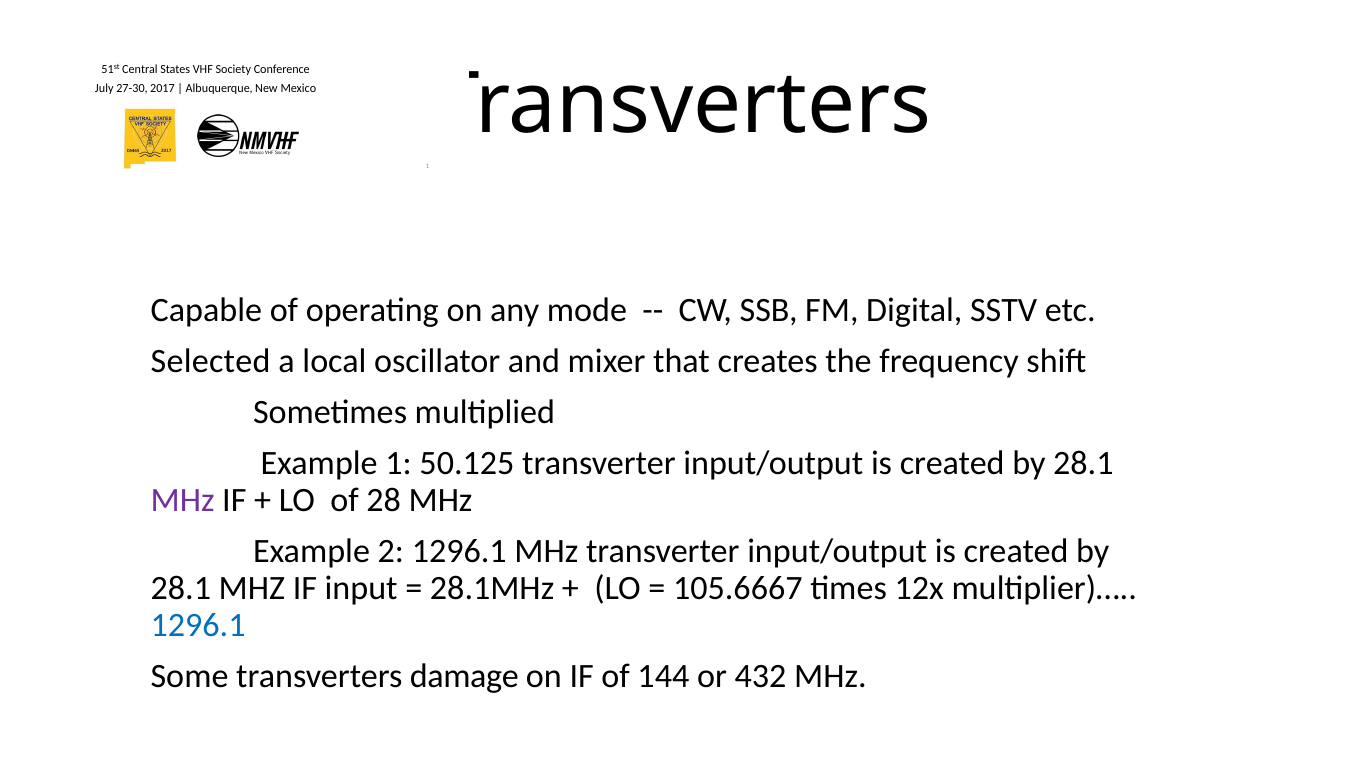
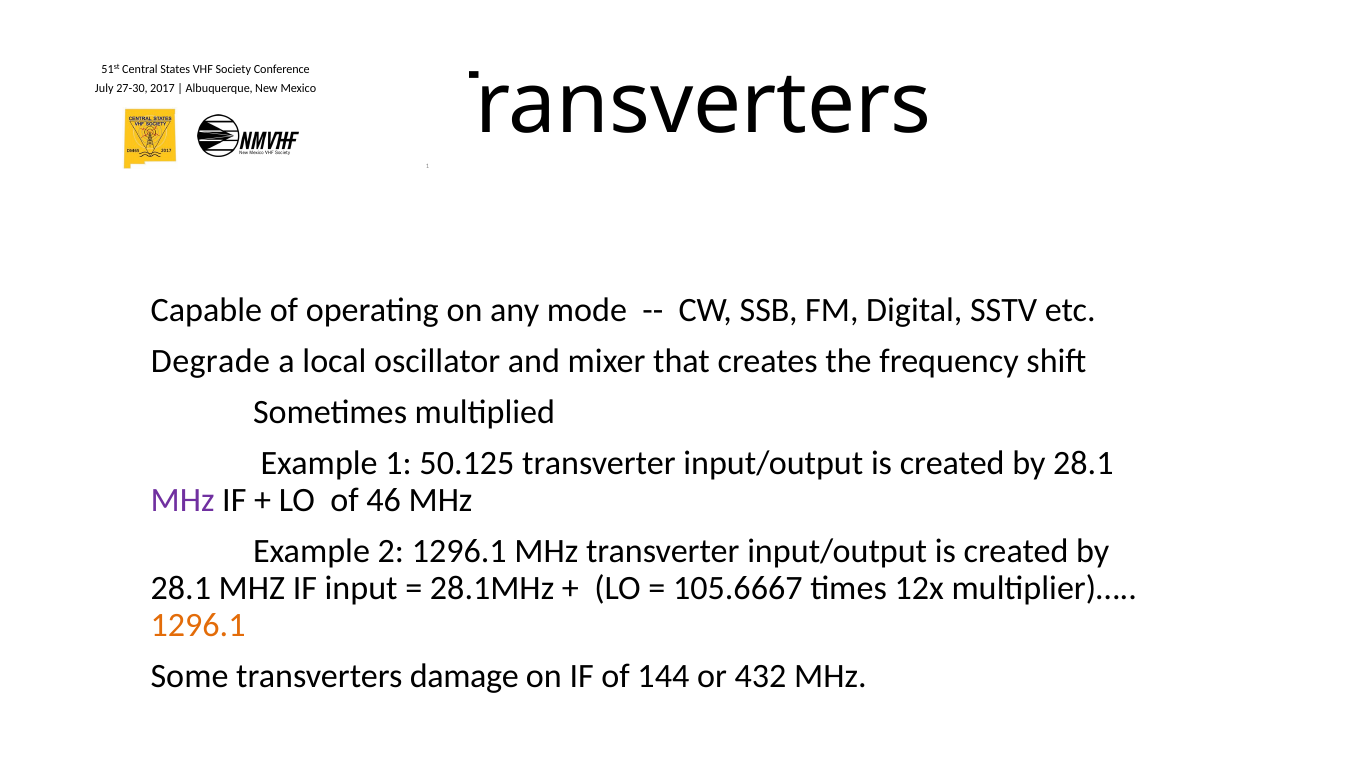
Selected: Selected -> Degrade
28: 28 -> 46
1296.1 at (198, 625) colour: blue -> orange
